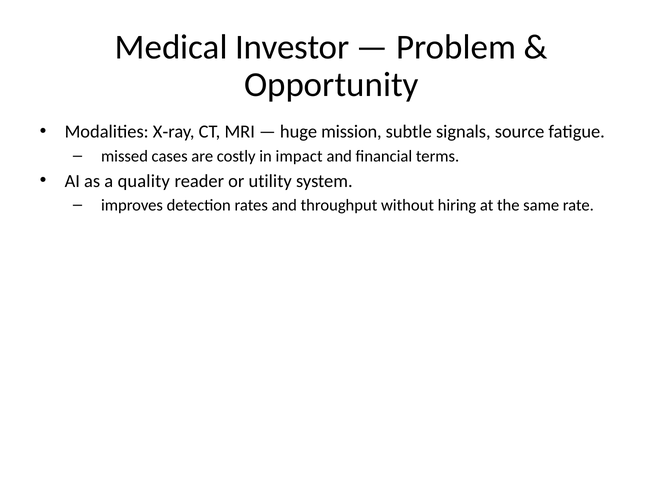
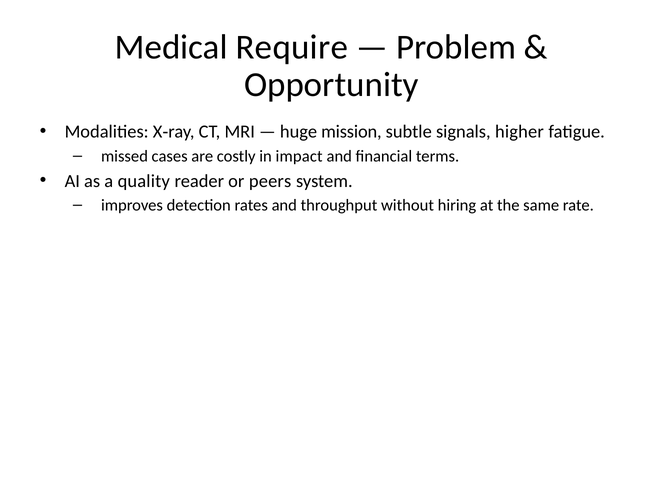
Investor: Investor -> Require
source: source -> higher
utility: utility -> peers
